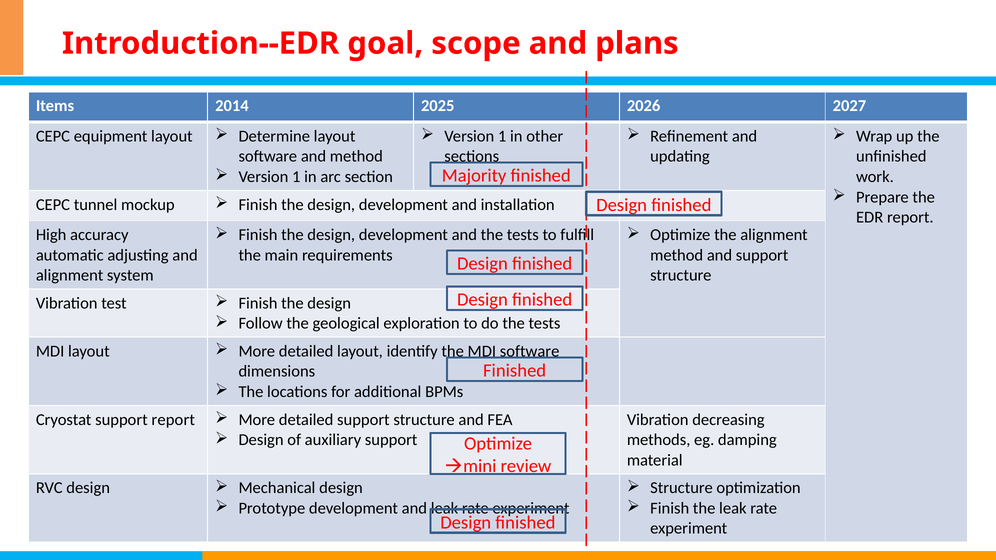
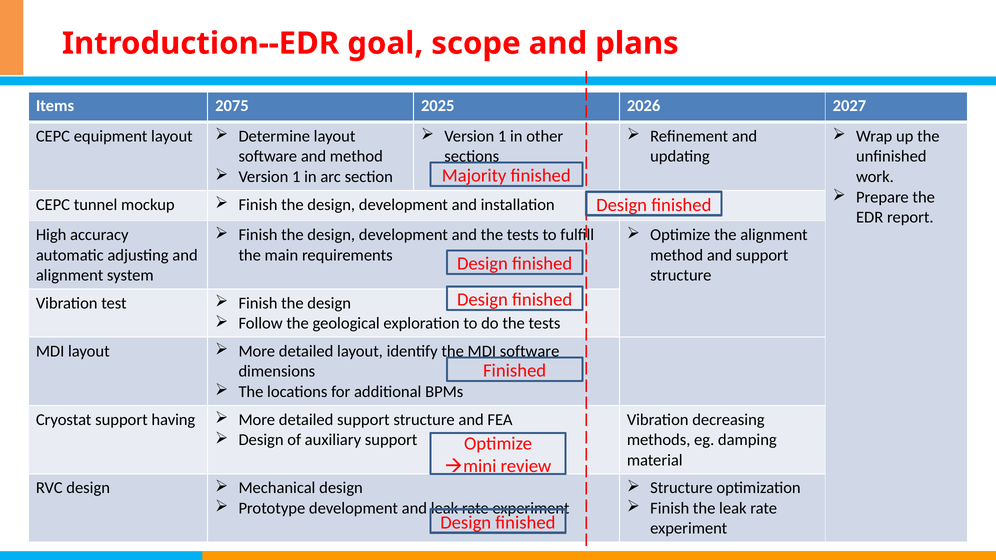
2014: 2014 -> 2075
support report: report -> having
